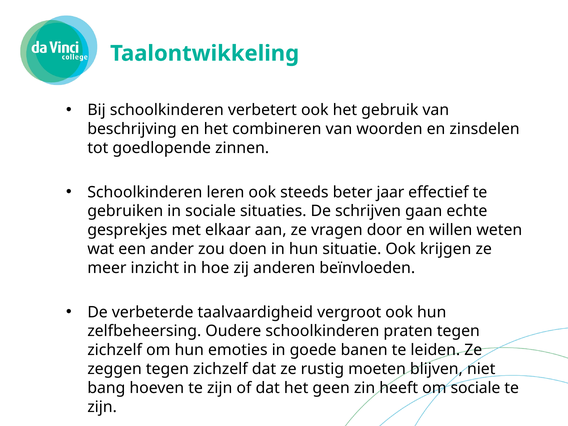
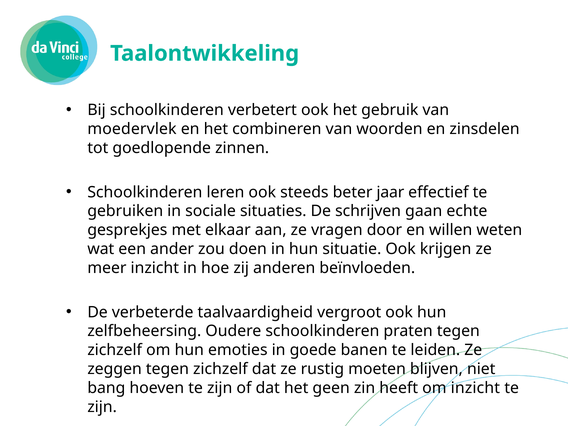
beschrijving: beschrijving -> moedervlek
om sociale: sociale -> inzicht
